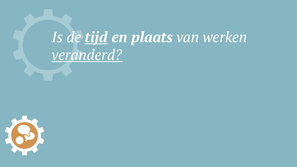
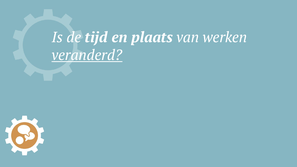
tijd underline: present -> none
